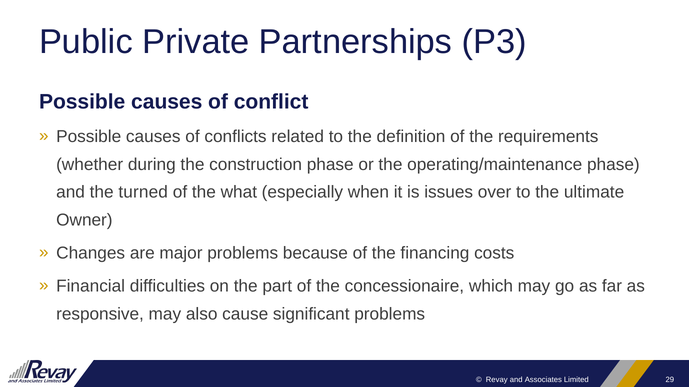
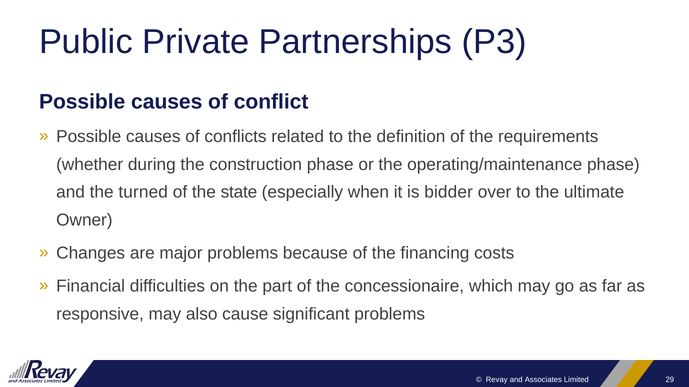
what: what -> state
issues: issues -> bidder
